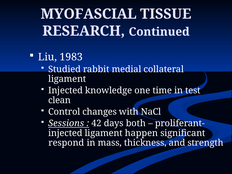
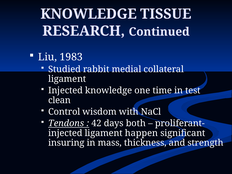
MYOFASCIAL at (89, 14): MYOFASCIAL -> KNOWLEDGE
changes: changes -> wisdom
Sessions: Sessions -> Tendons
respond: respond -> insuring
